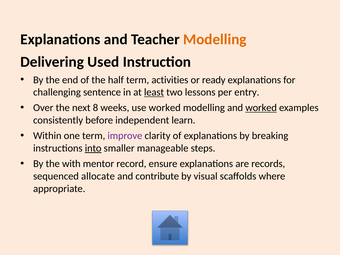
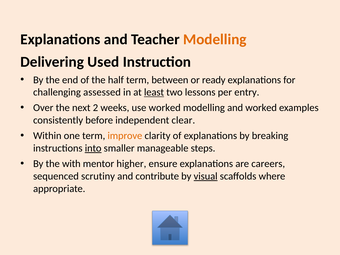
activities: activities -> between
sentence: sentence -> assessed
8: 8 -> 2
worked at (261, 108) underline: present -> none
learn: learn -> clear
improve colour: purple -> orange
record: record -> higher
records: records -> careers
allocate: allocate -> scrutiny
visual underline: none -> present
